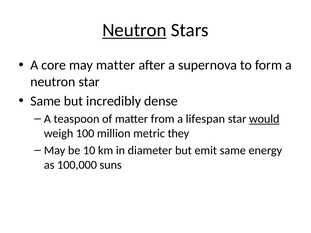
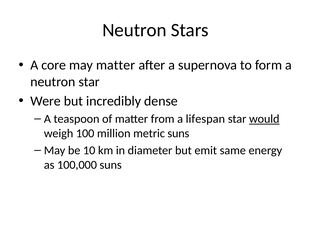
Neutron at (134, 30) underline: present -> none
Same at (46, 101): Same -> Were
metric they: they -> suns
